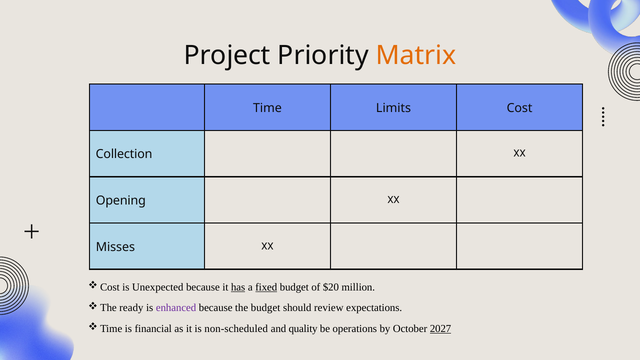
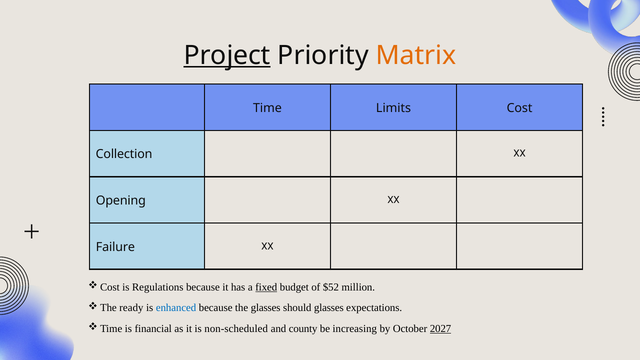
Project underline: none -> present
Misses: Misses -> Failure
Unexpected: Unexpected -> Regulations
has underline: present -> none
$20: $20 -> $52
enhanced colour: purple -> blue
the budget: budget -> glasses
should review: review -> glasses
quality: quality -> county
operations: operations -> increasing
